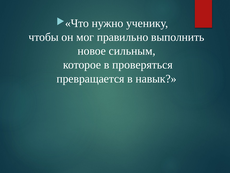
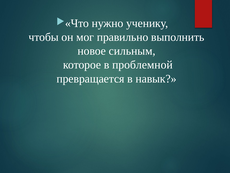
проверяться: проверяться -> проблемной
